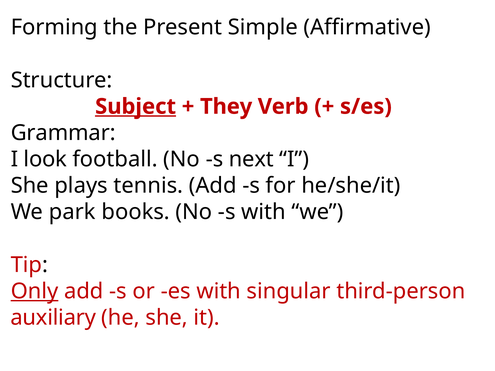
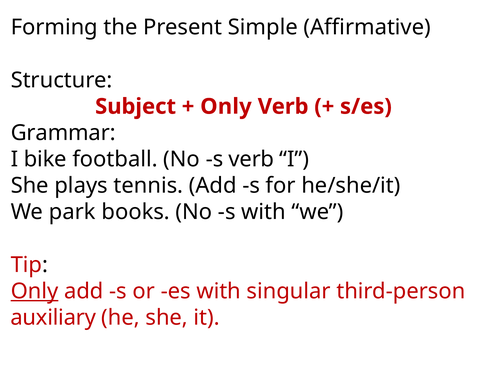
Subject underline: present -> none
They at (226, 107): They -> Only
look: look -> bike
s next: next -> verb
